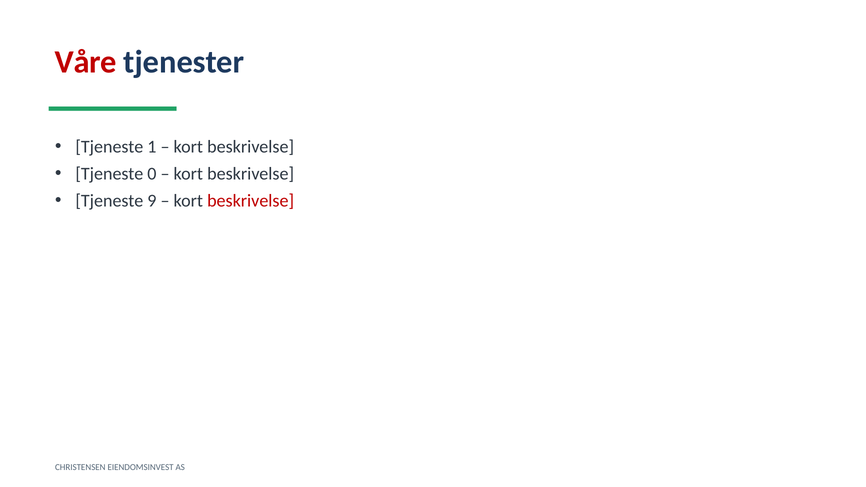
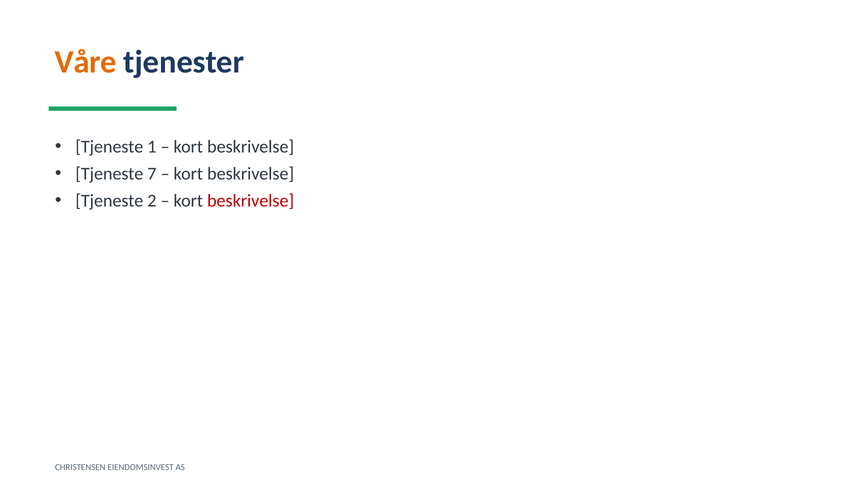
Våre colour: red -> orange
0: 0 -> 7
9: 9 -> 2
